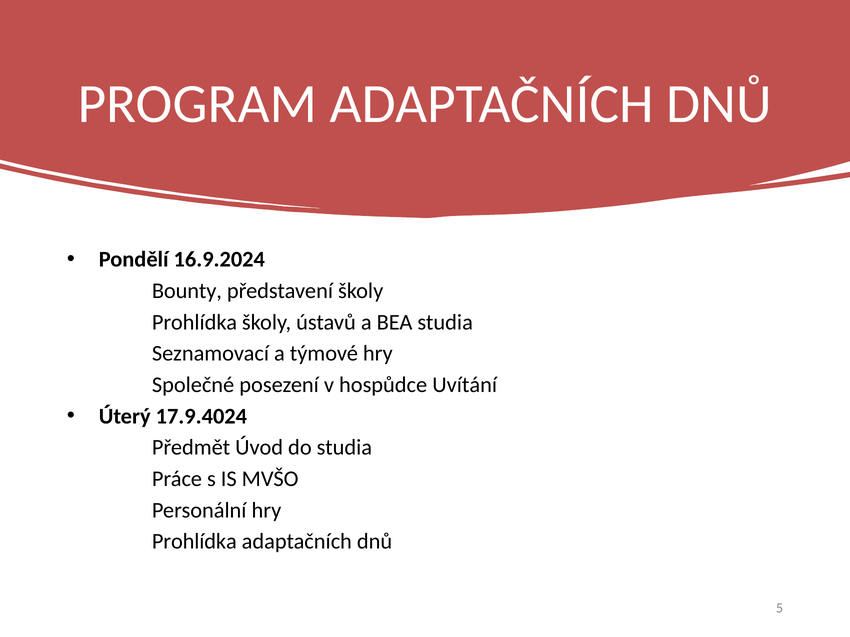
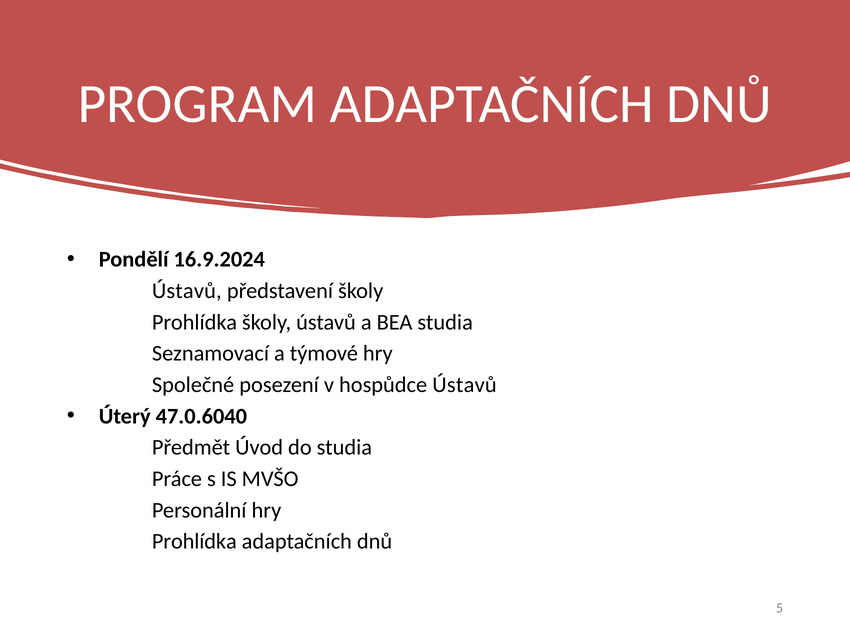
Bounty at (187, 291): Bounty -> Ústavů
hospůdce Uvítání: Uvítání -> Ústavů
17.9.4024: 17.9.4024 -> 47.0.6040
